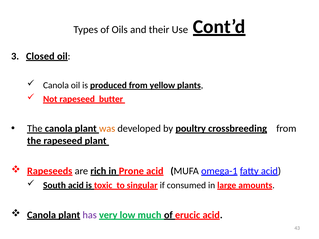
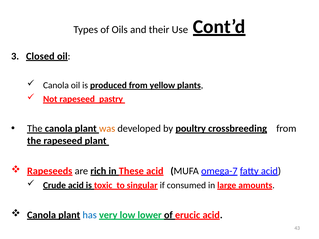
butter: butter -> pastry
Prone: Prone -> These
omega-1: omega-1 -> omega-7
South: South -> Crude
has colour: purple -> blue
much: much -> lower
